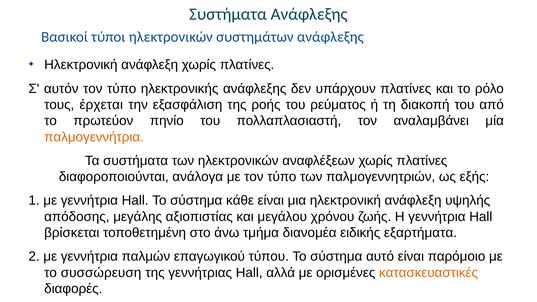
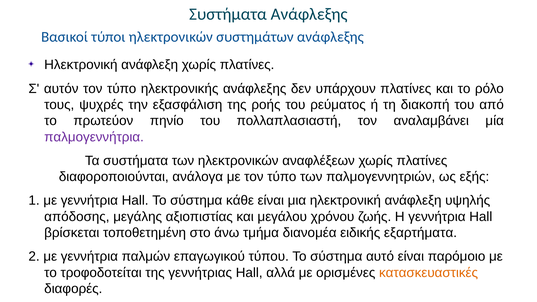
έρχεται: έρχεται -> ψυχρές
παλμογεννήτρια colour: orange -> purple
συσσώρευση: συσσώρευση -> τροφοδοτείται
